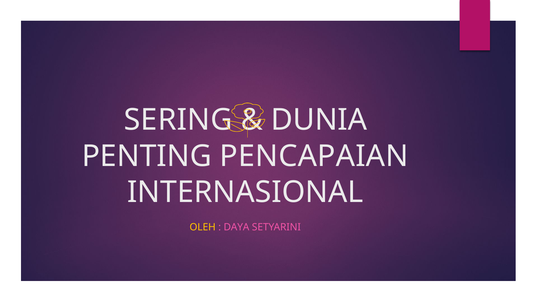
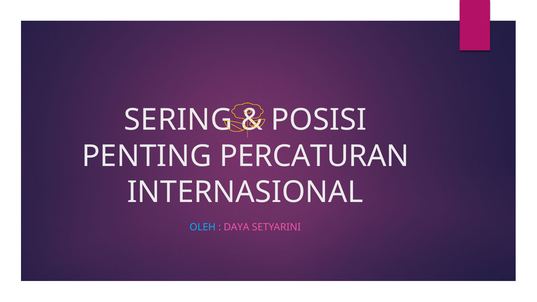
DUNIA: DUNIA -> POSISI
PENCAPAIAN: PENCAPAIAN -> PERCATURAN
OLEH colour: yellow -> light blue
